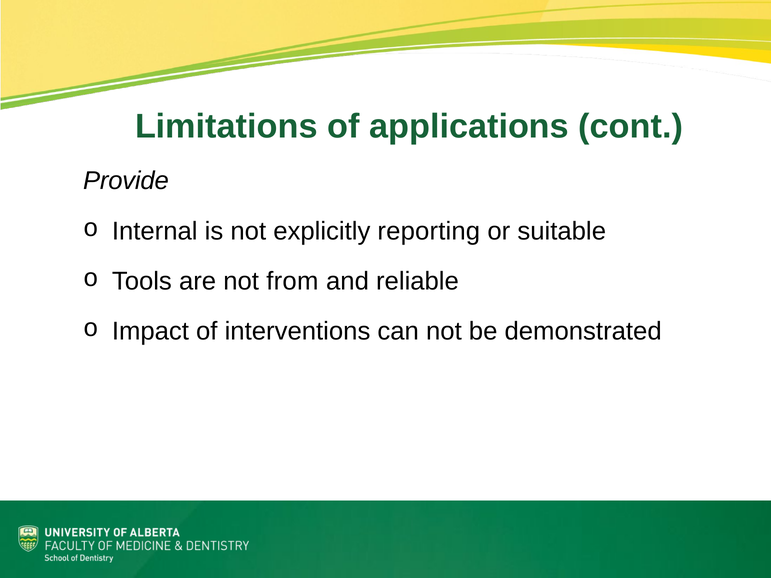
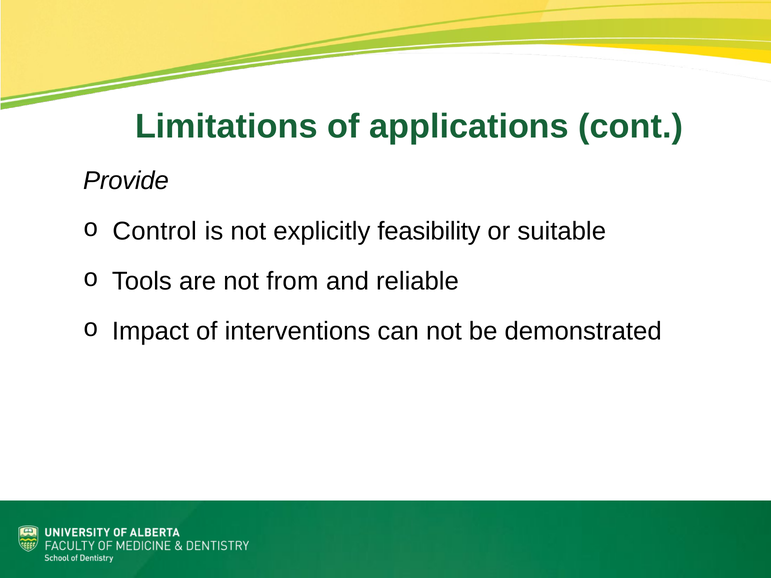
Internal: Internal -> Control
reporting: reporting -> feasibility
